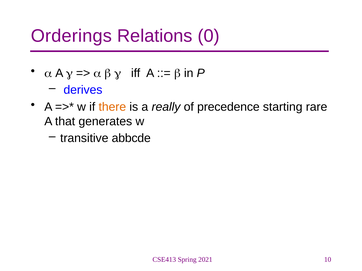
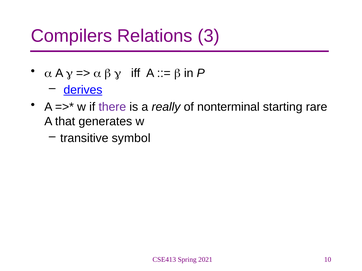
Orderings: Orderings -> Compilers
0: 0 -> 3
derives underline: none -> present
there colour: orange -> purple
precedence: precedence -> nonterminal
abbcde: abbcde -> symbol
